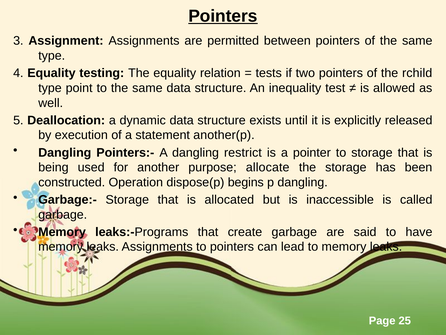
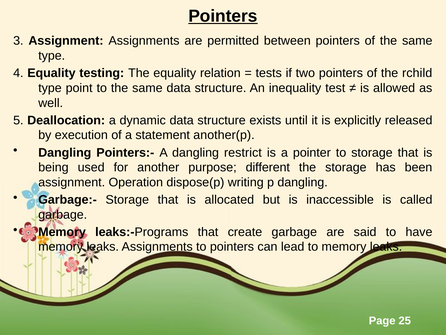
allocate: allocate -> different
constructed at (72, 182): constructed -> assignment
begins: begins -> writing
